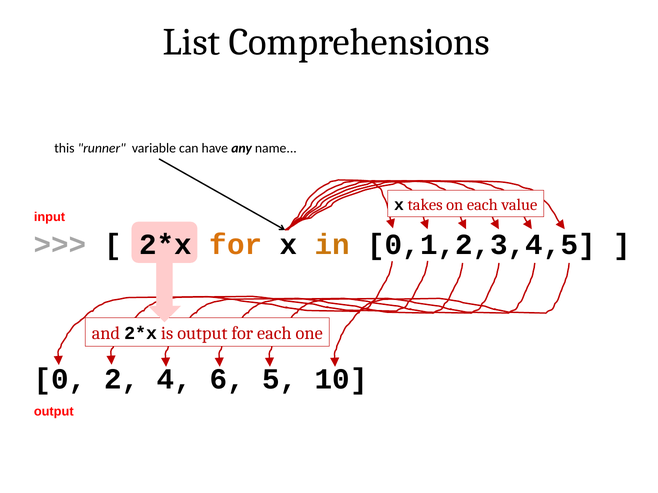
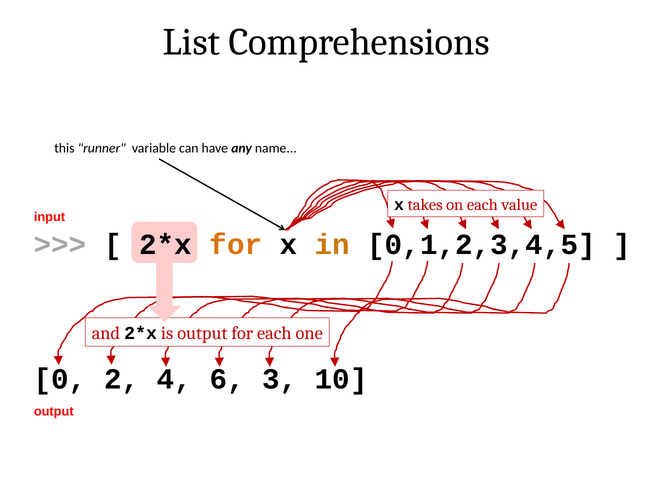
5: 5 -> 3
